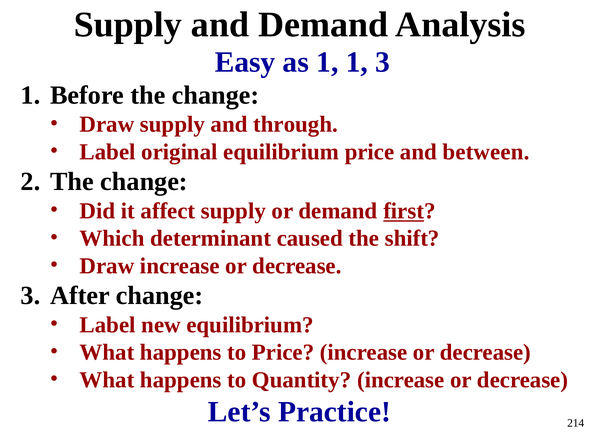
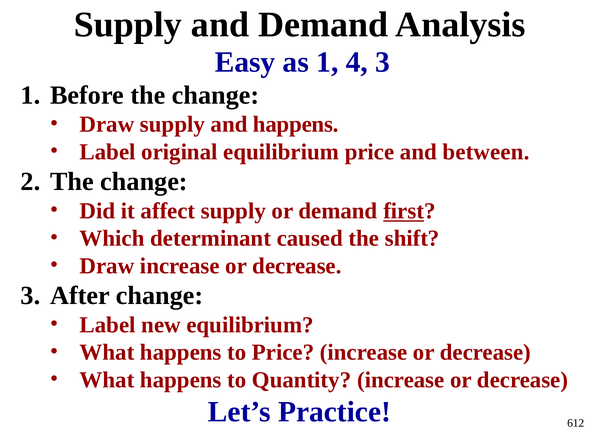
1 1: 1 -> 4
and through: through -> happens
214: 214 -> 612
